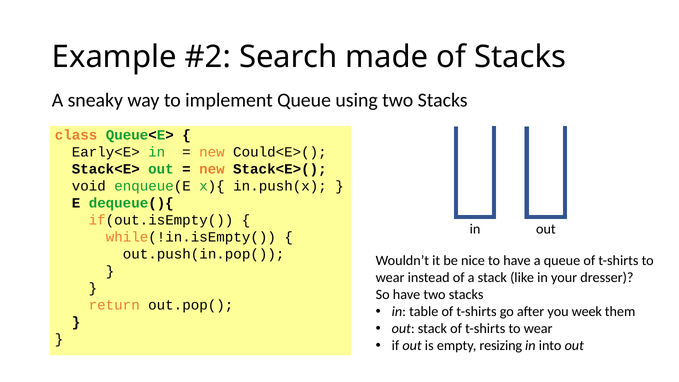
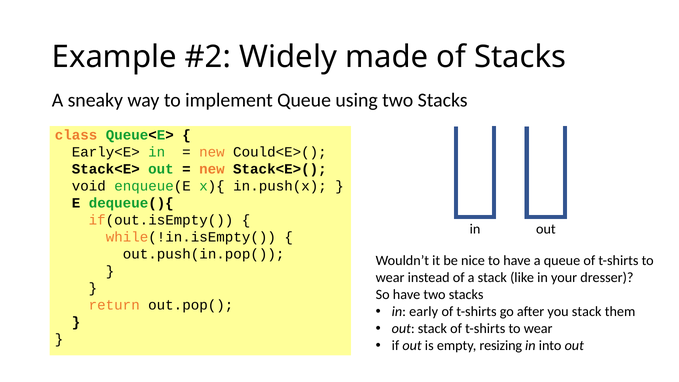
Search: Search -> Widely
table: table -> early
you week: week -> stack
